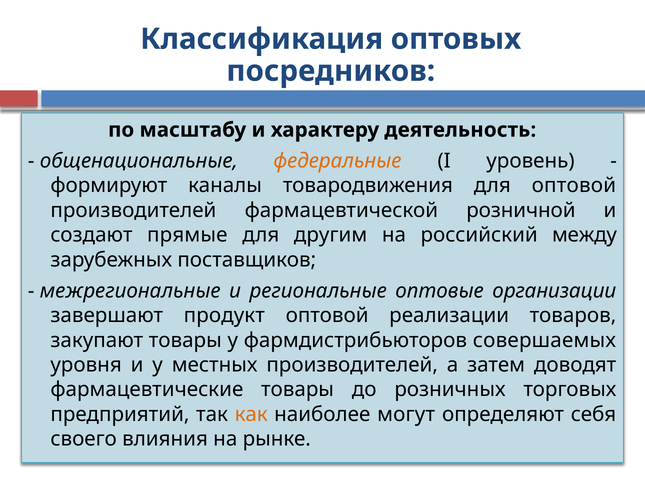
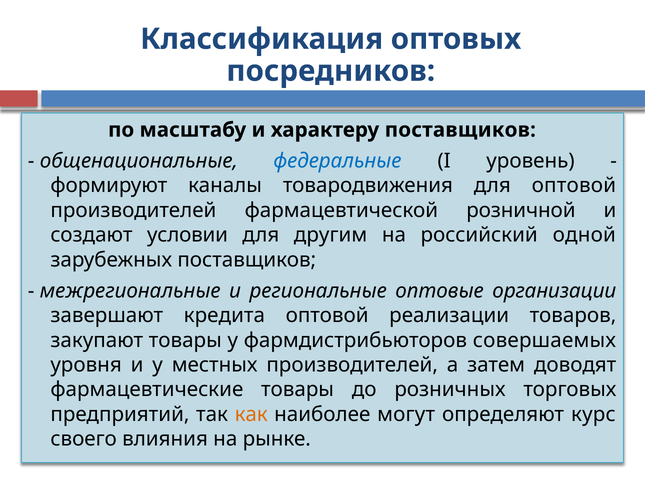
характеру деятельность: деятельность -> поставщиков
федеральные colour: orange -> blue
прямые: прямые -> условии
между: между -> одной
продукт: продукт -> кредита
себя: себя -> курс
